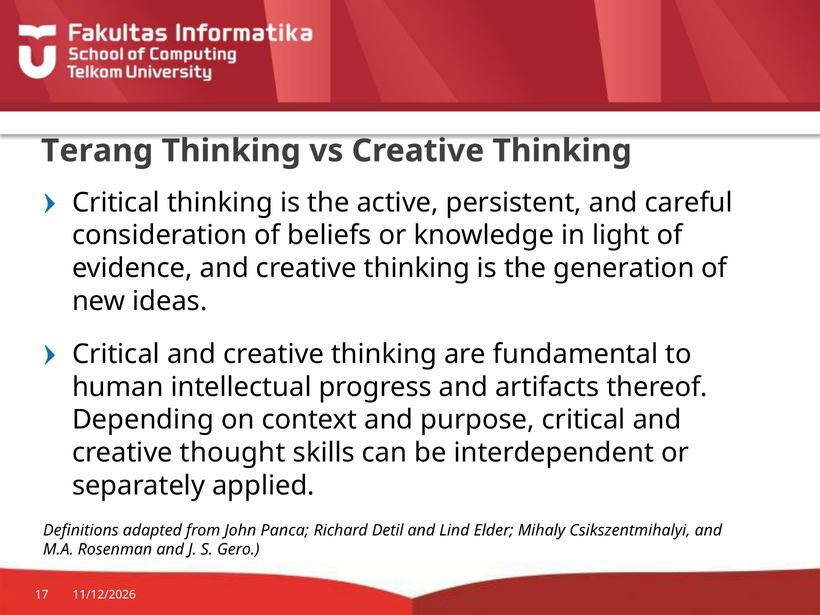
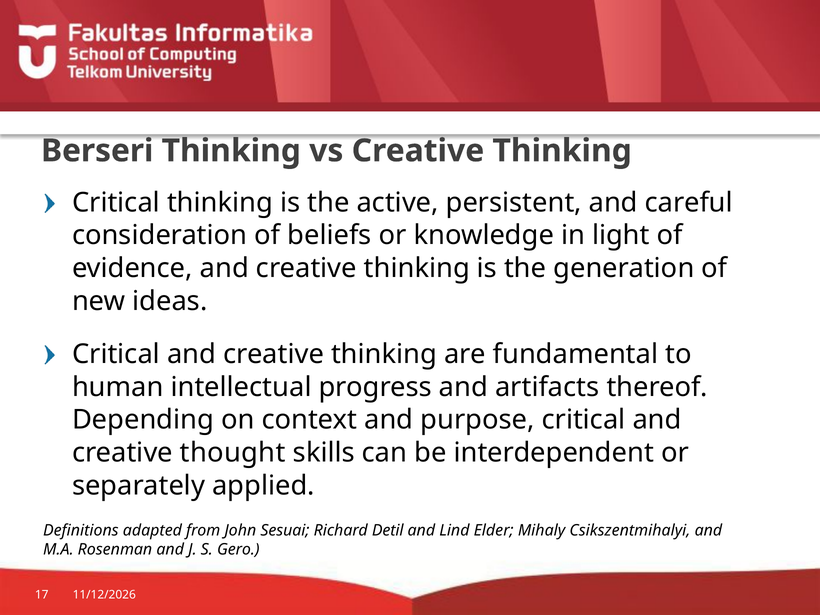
Terang: Terang -> Berseri
Panca: Panca -> Sesuai
